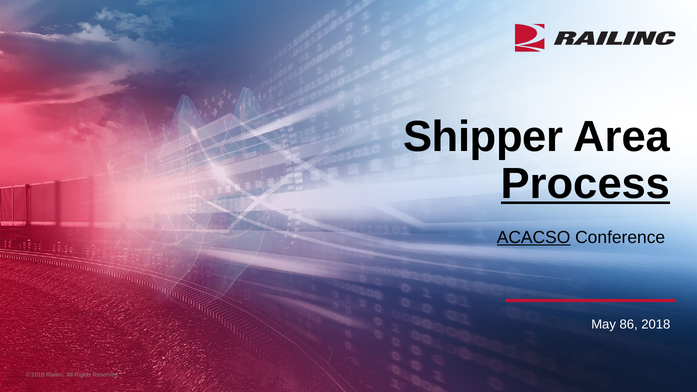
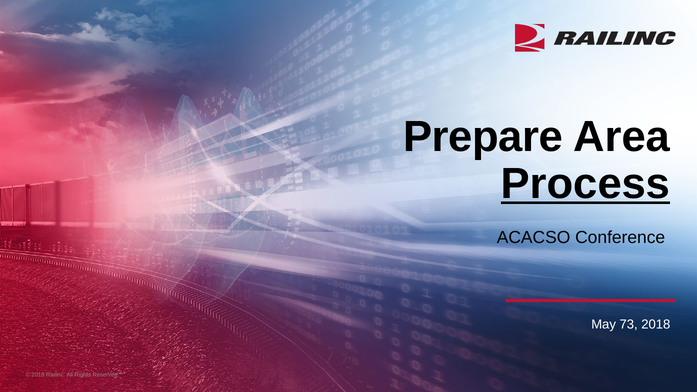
Shipper: Shipper -> Prepare
ACACSO underline: present -> none
86: 86 -> 73
